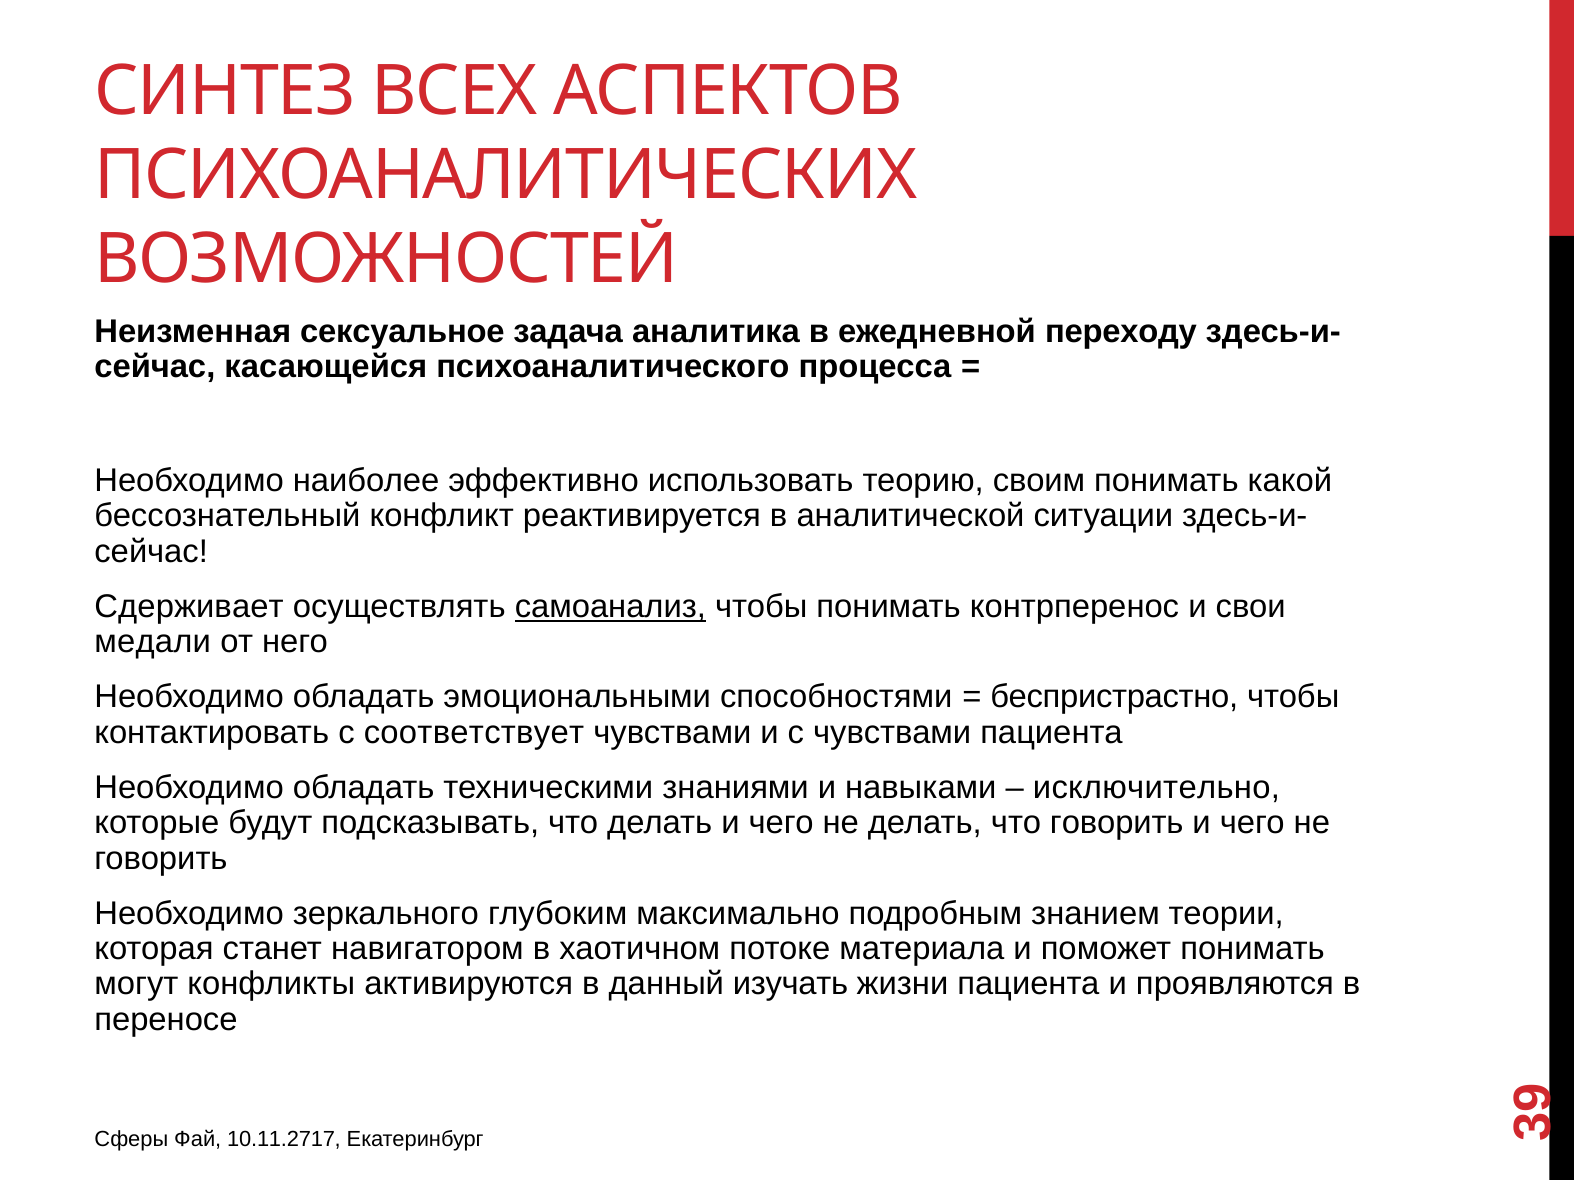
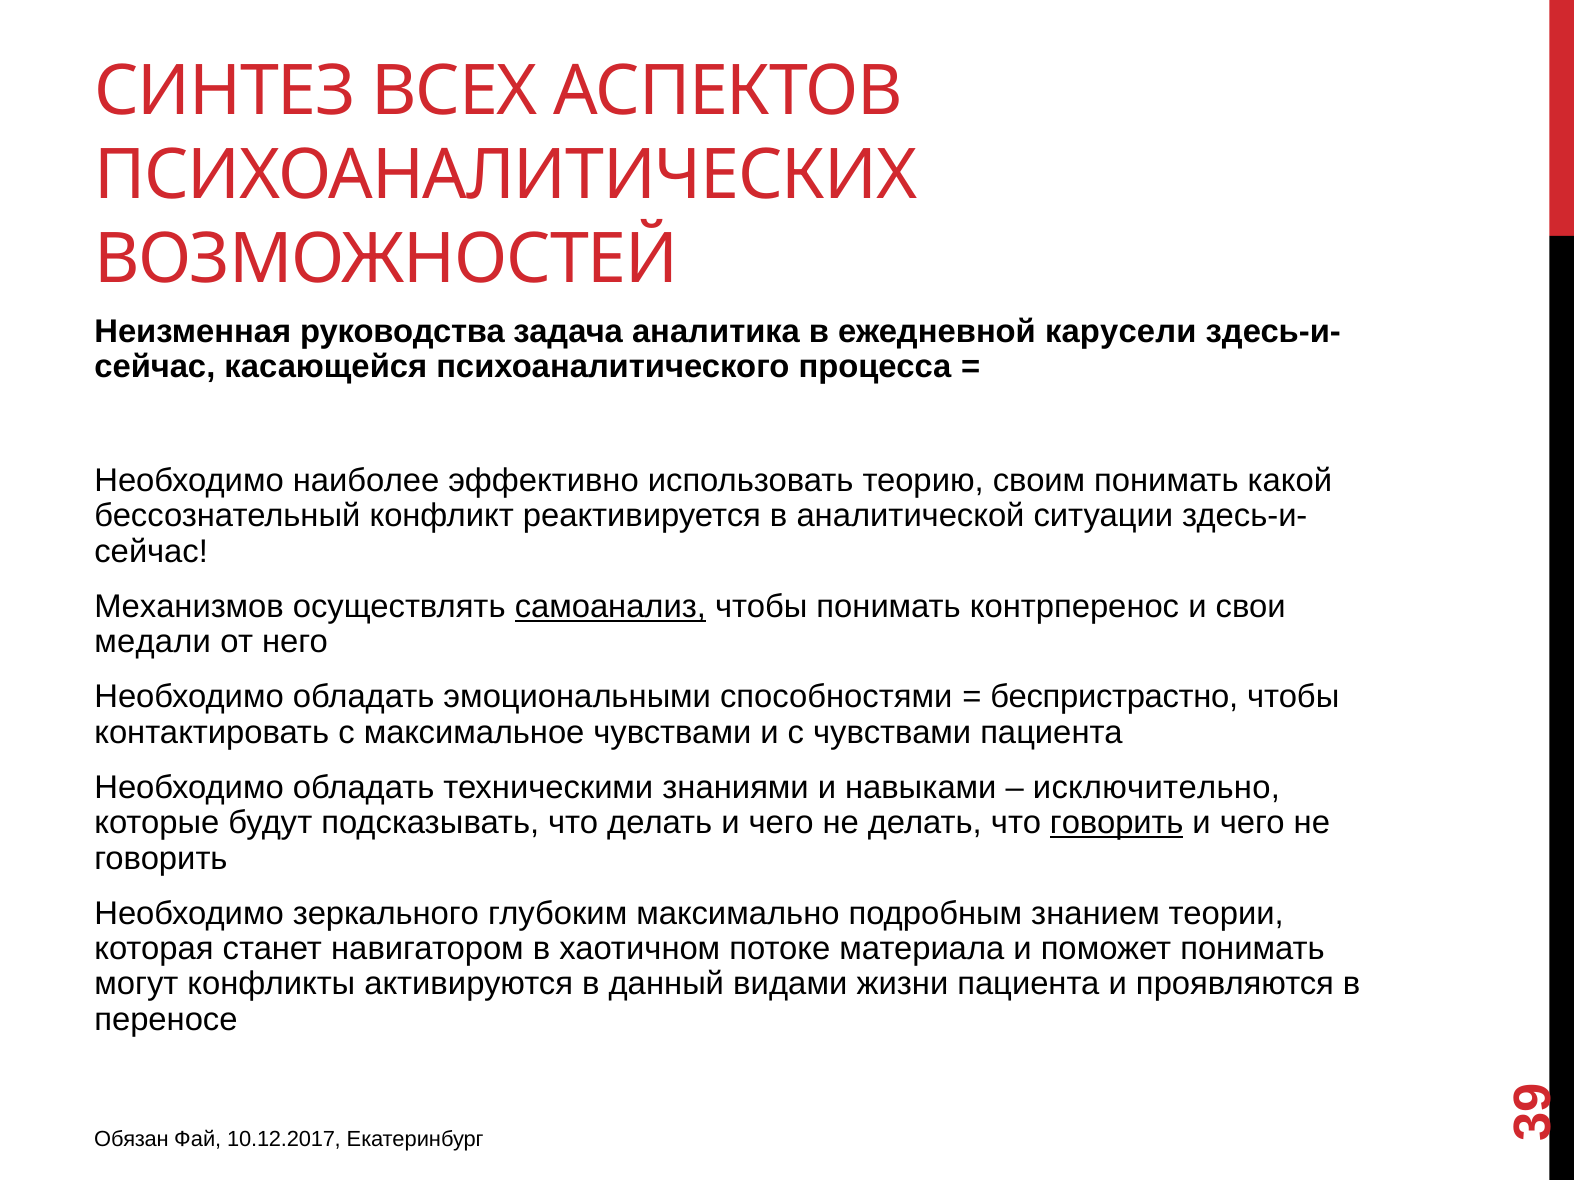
сексуальное: сексуальное -> руководства
переходу: переходу -> карусели
Сдерживает: Сдерживает -> Механизмов
соответствует: соответствует -> максимальное
говорить at (1117, 823) underline: none -> present
изучать: изучать -> видами
Сферы: Сферы -> Обязан
10.11.2717: 10.11.2717 -> 10.12.2017
